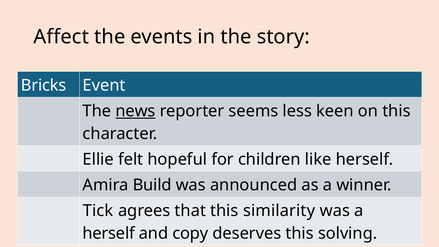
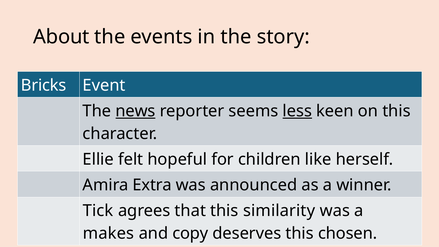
Affect: Affect -> About
less underline: none -> present
Build: Build -> Extra
herself at (109, 233): herself -> makes
solving: solving -> chosen
